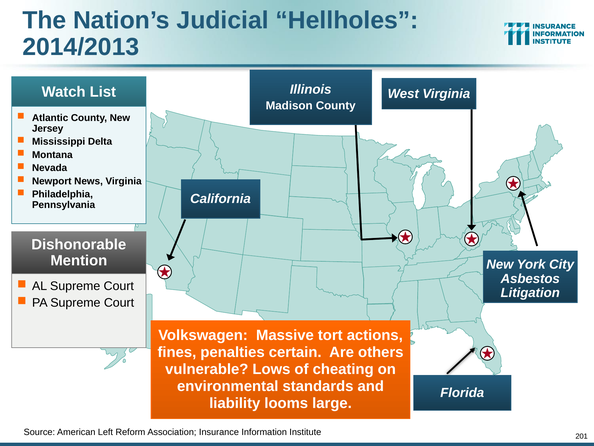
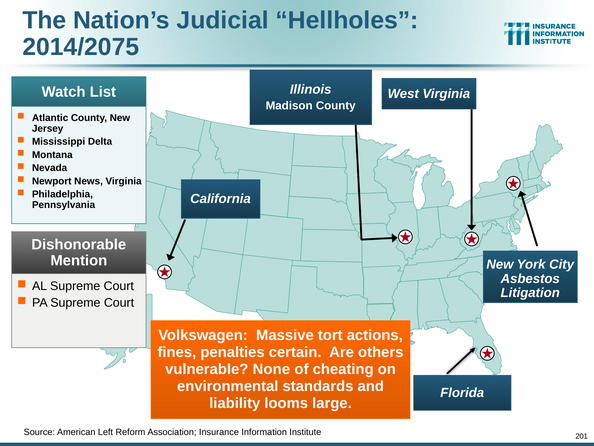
2014/2013: 2014/2013 -> 2014/2075
Lows: Lows -> None
